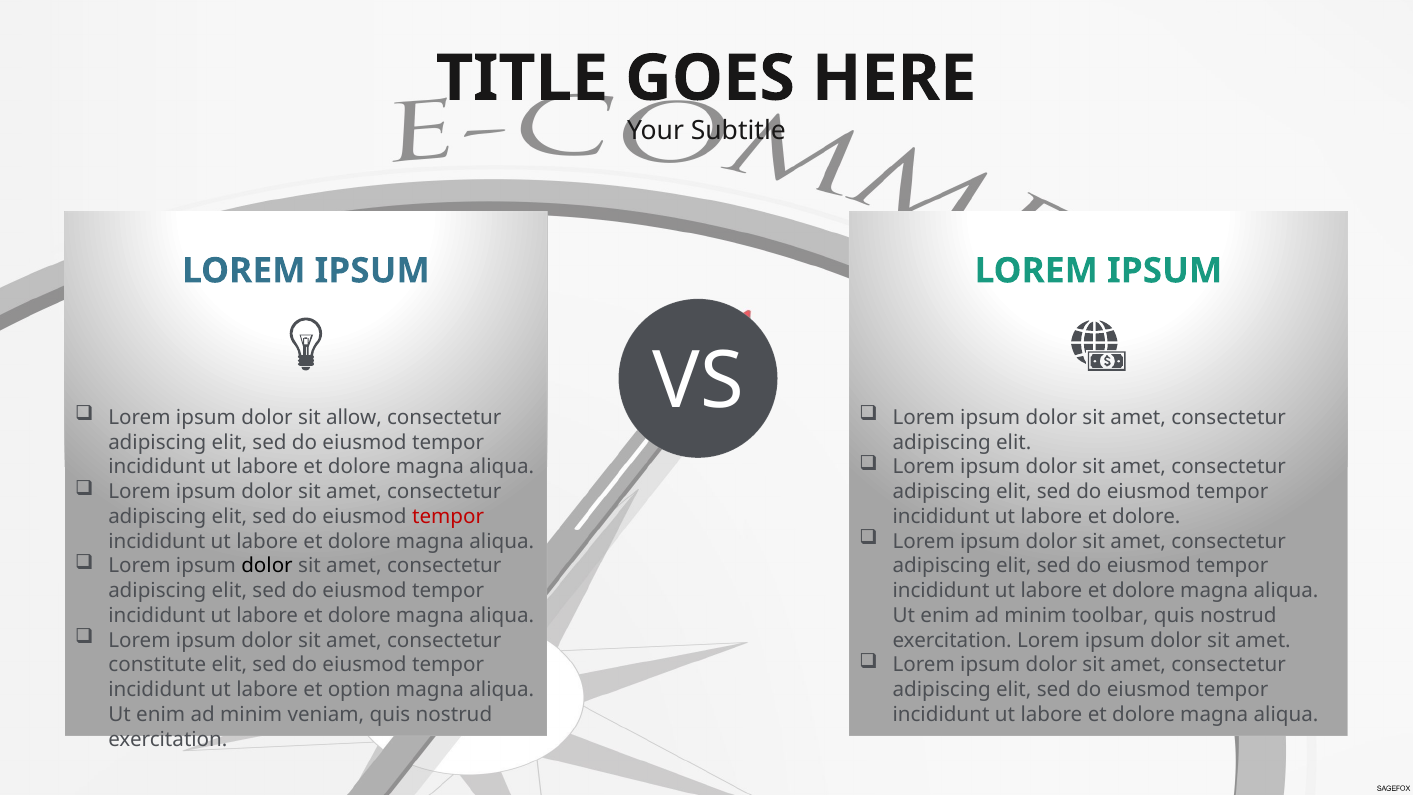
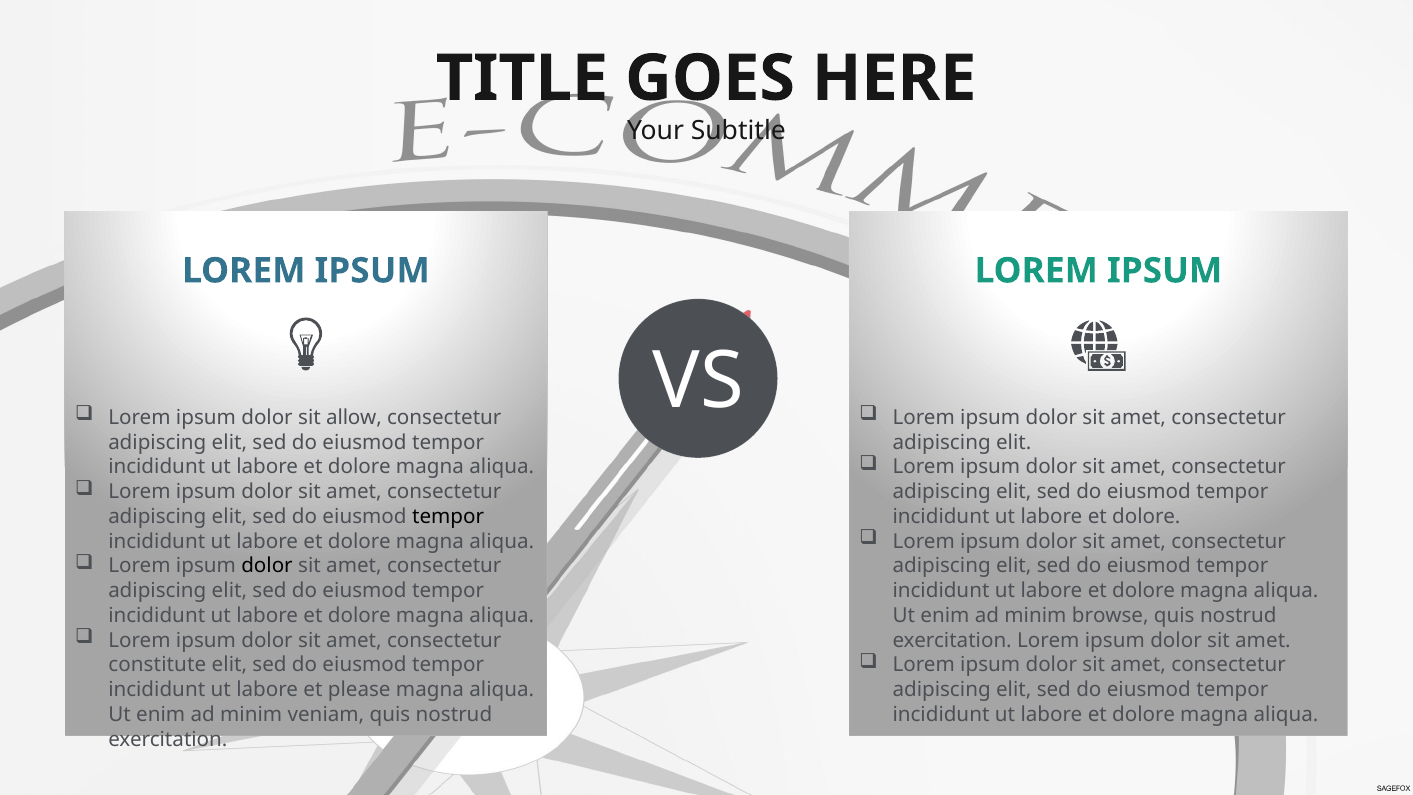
tempor at (448, 516) colour: red -> black
toolbar: toolbar -> browse
option: option -> please
